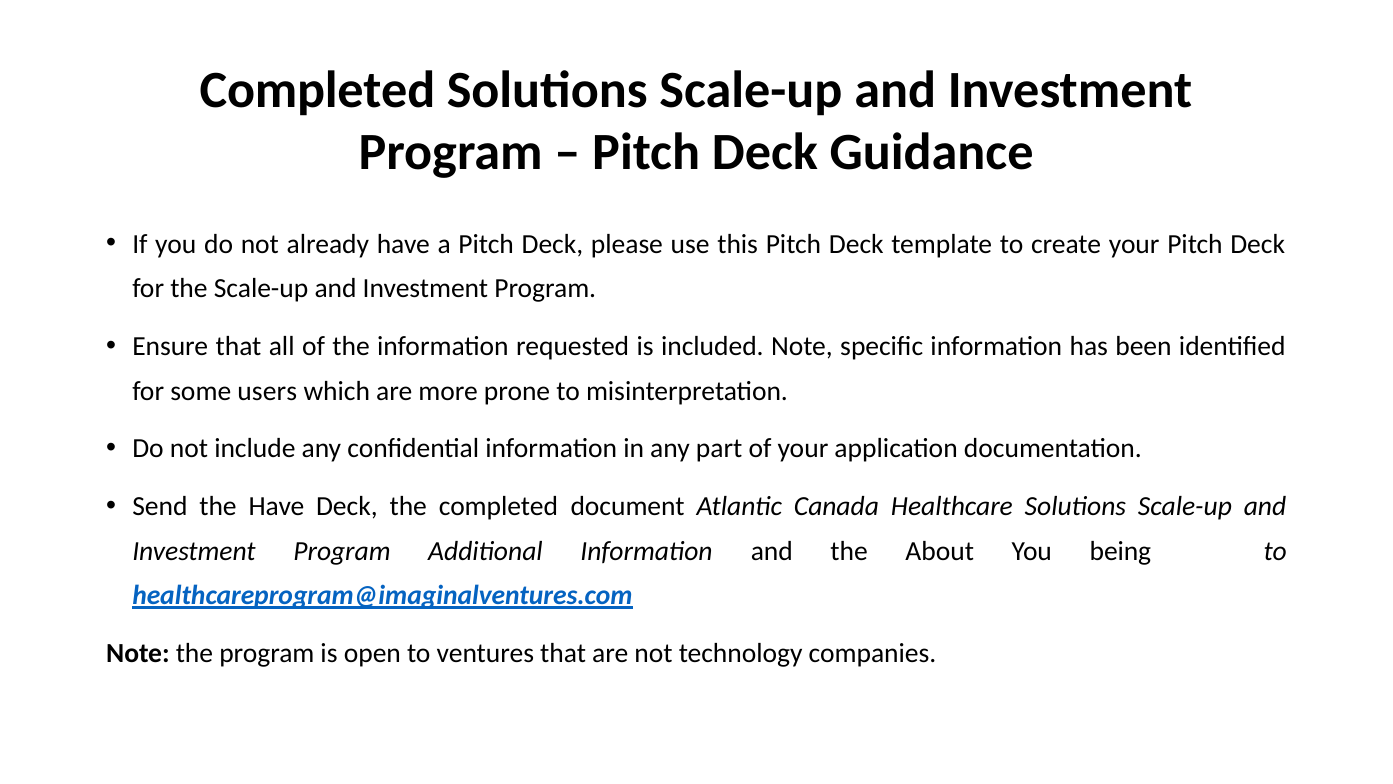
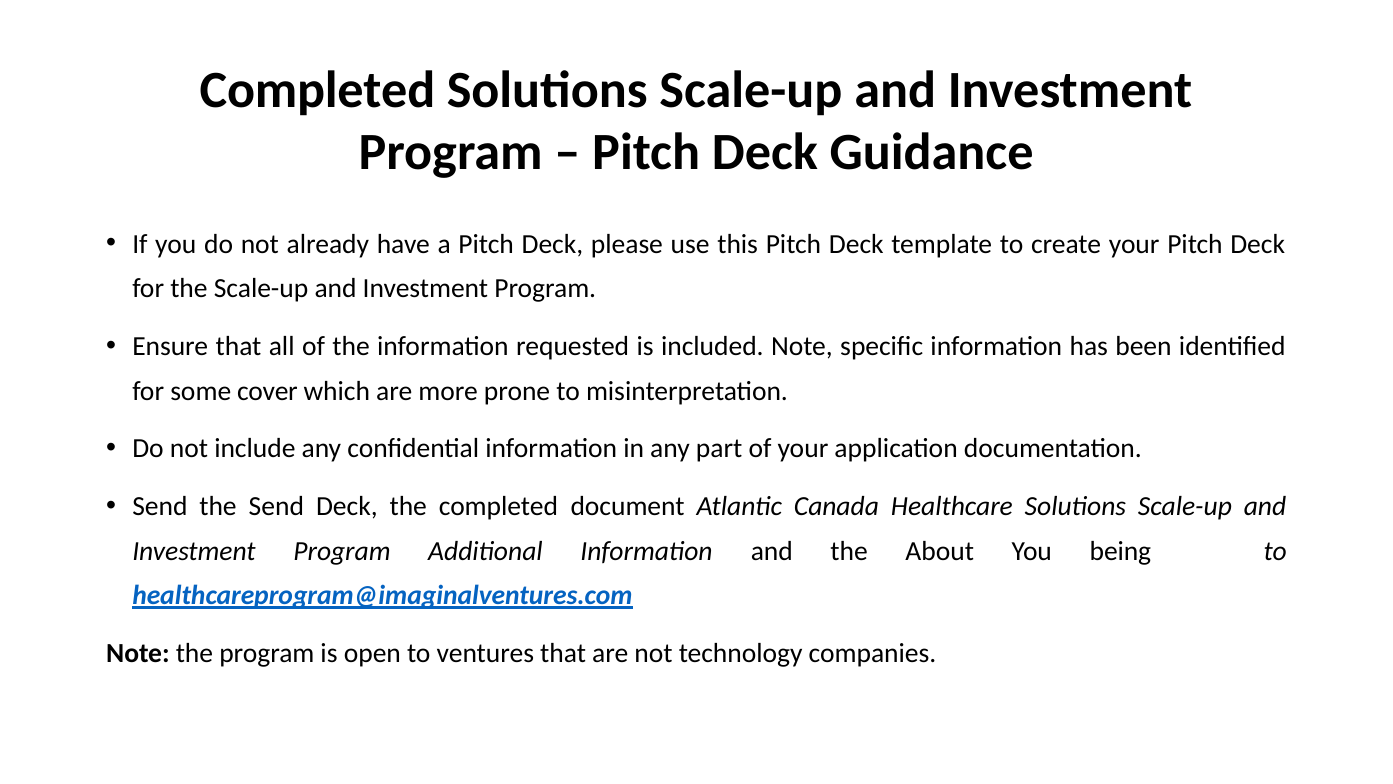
users: users -> cover
the Have: Have -> Send
